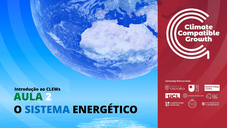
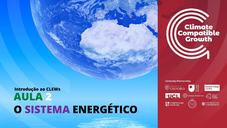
SISTEMA colour: blue -> purple
